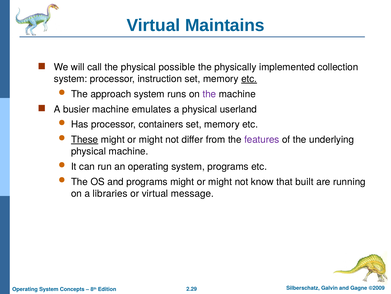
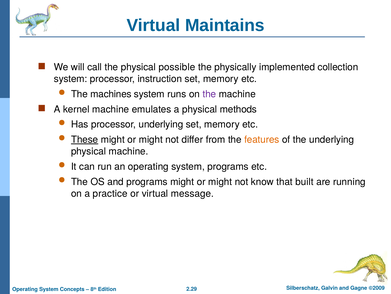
etc at (249, 79) underline: present -> none
approach: approach -> machines
busier: busier -> kernel
userland: userland -> methods
processor containers: containers -> underlying
features colour: purple -> orange
libraries: libraries -> practice
